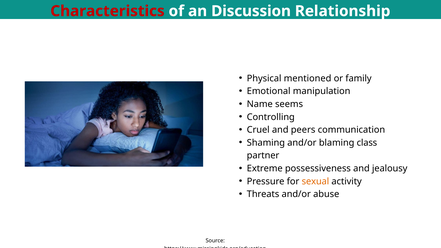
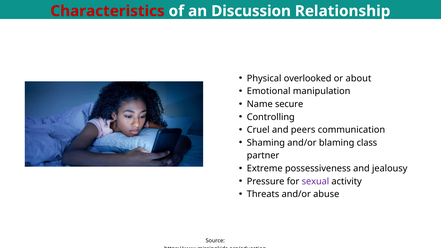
mentioned: mentioned -> overlooked
family: family -> about
seems: seems -> secure
sexual colour: orange -> purple
